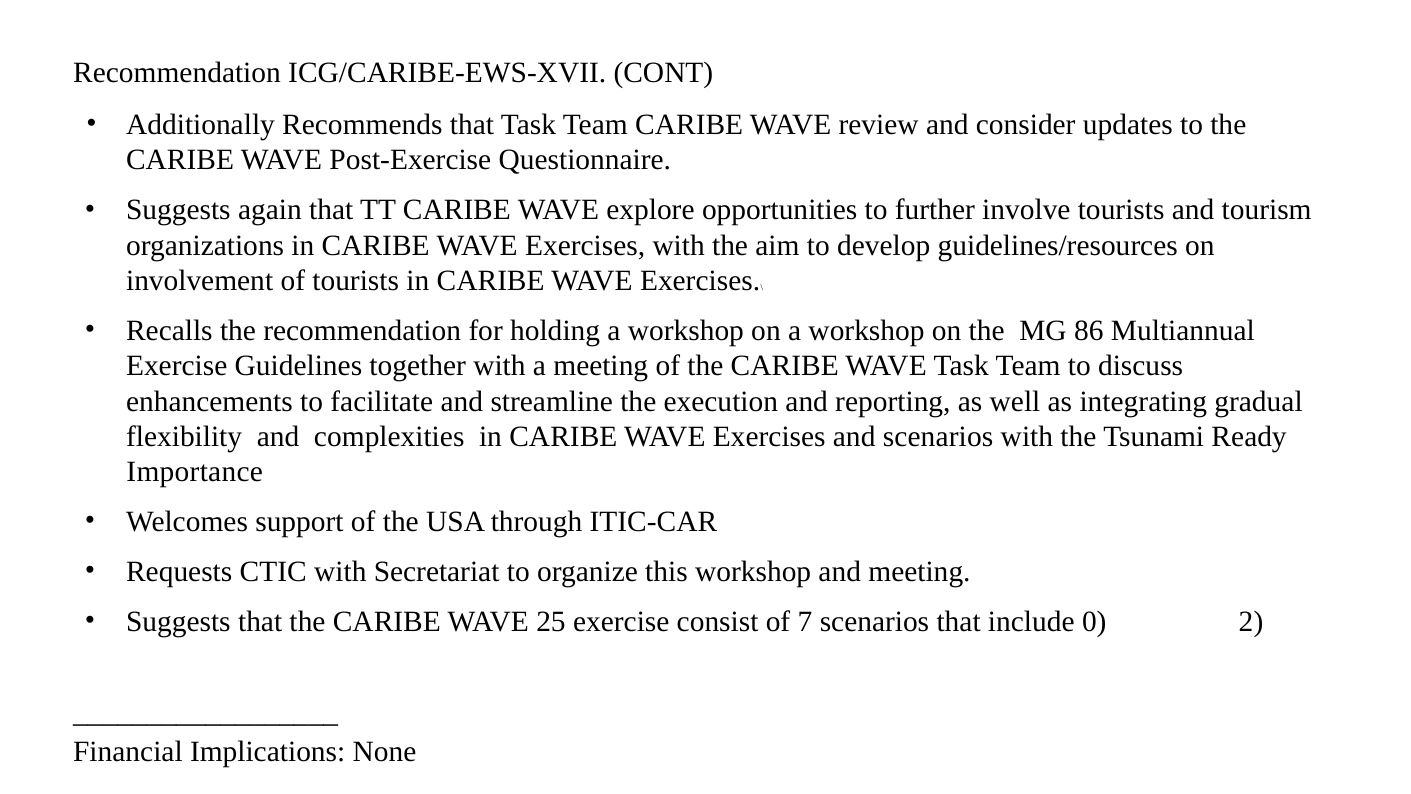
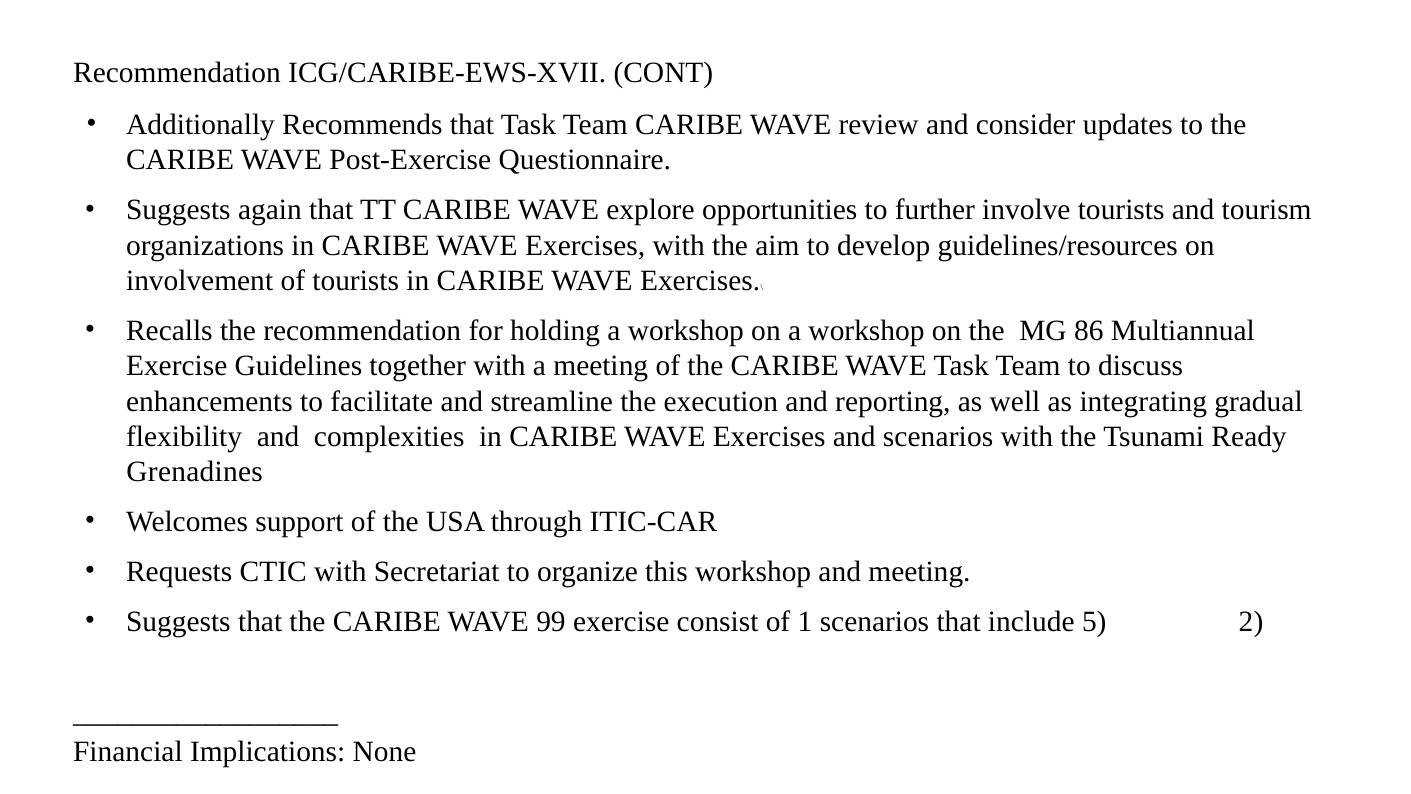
Importance: Importance -> Grenadines
25: 25 -> 99
7: 7 -> 1
0: 0 -> 5
